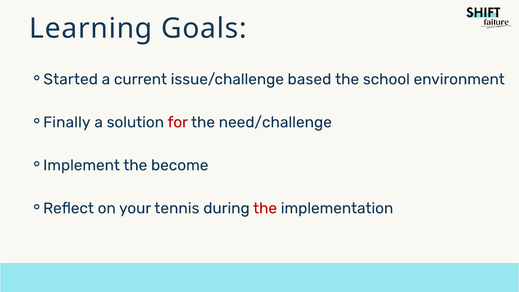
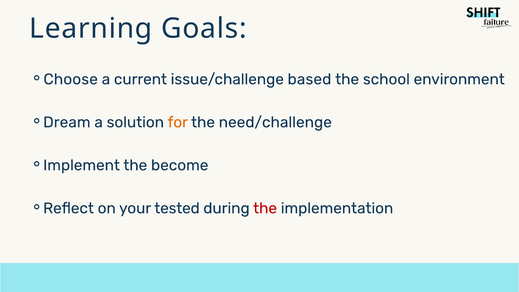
Started: Started -> Choose
Finally: Finally -> Dream
for colour: red -> orange
tennis: tennis -> tested
